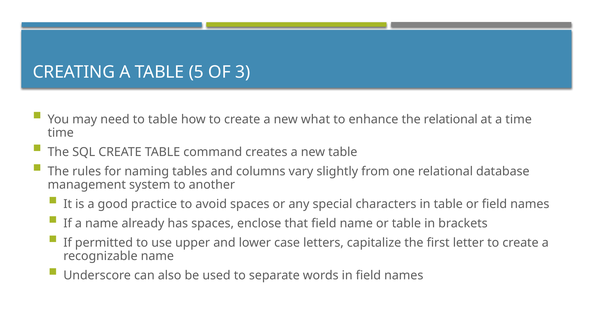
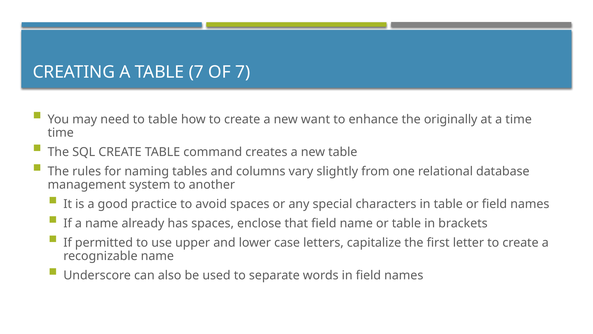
TABLE 5: 5 -> 7
OF 3: 3 -> 7
what: what -> want
the relational: relational -> originally
